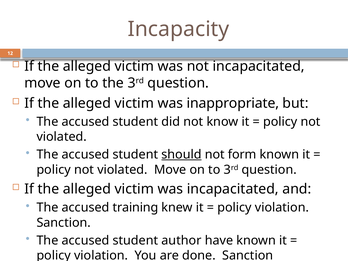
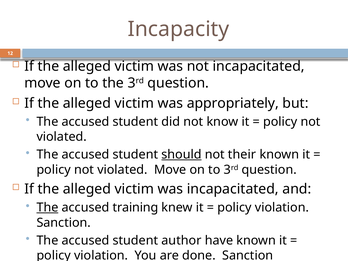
inappropriate: inappropriate -> appropriately
form: form -> their
The at (47, 208) underline: none -> present
